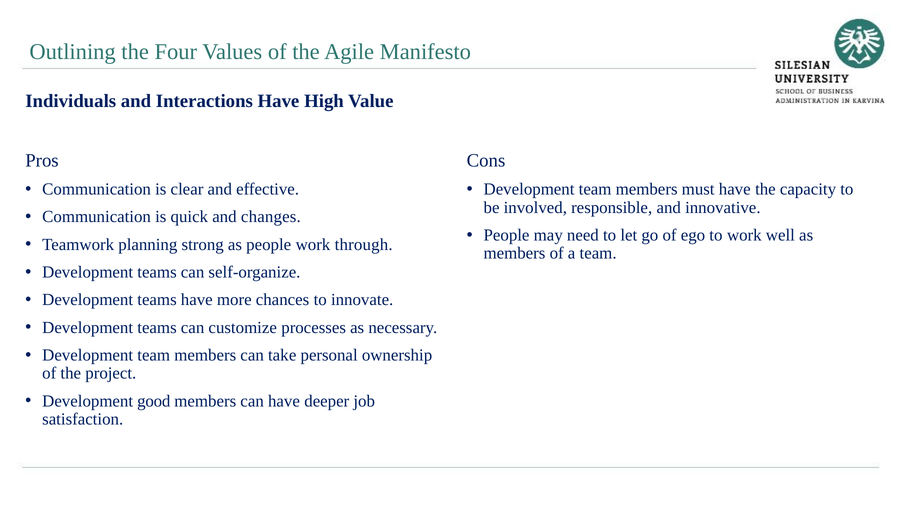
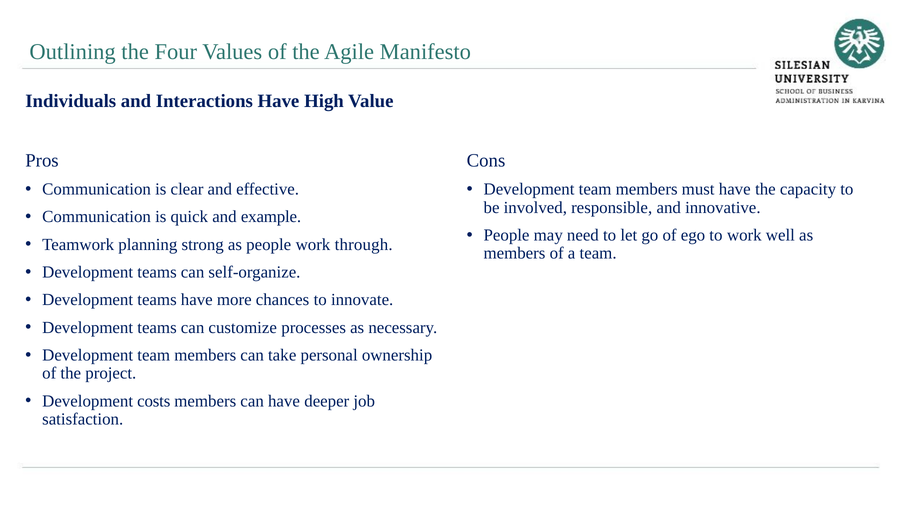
changes: changes -> example
good: good -> costs
